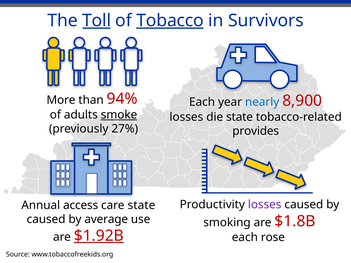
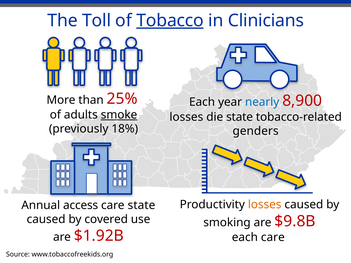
Toll underline: present -> none
Survivors: Survivors -> Clinicians
94%: 94% -> 25%
27%: 27% -> 18%
provides: provides -> genders
losses at (265, 205) colour: purple -> orange
average: average -> covered
$1.8B: $1.8B -> $9.8B
$1.92B underline: present -> none
each rose: rose -> care
